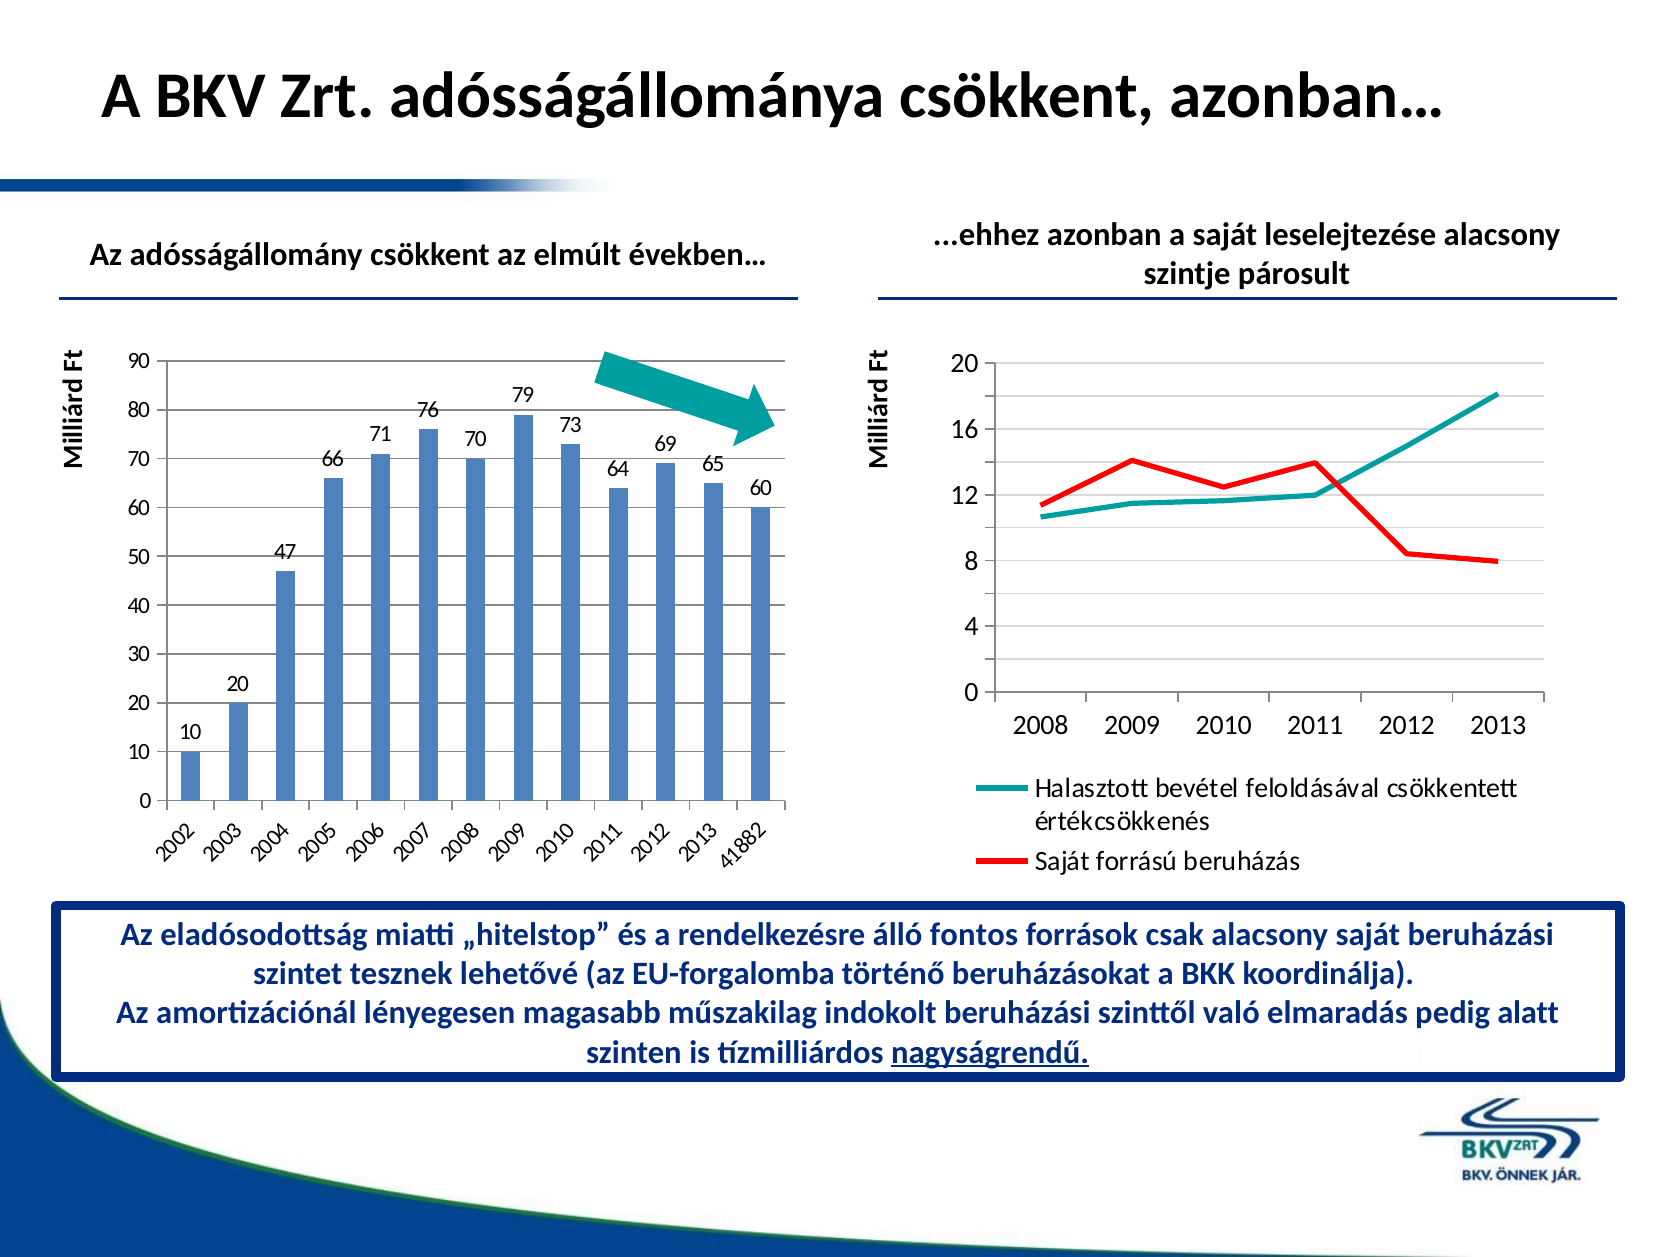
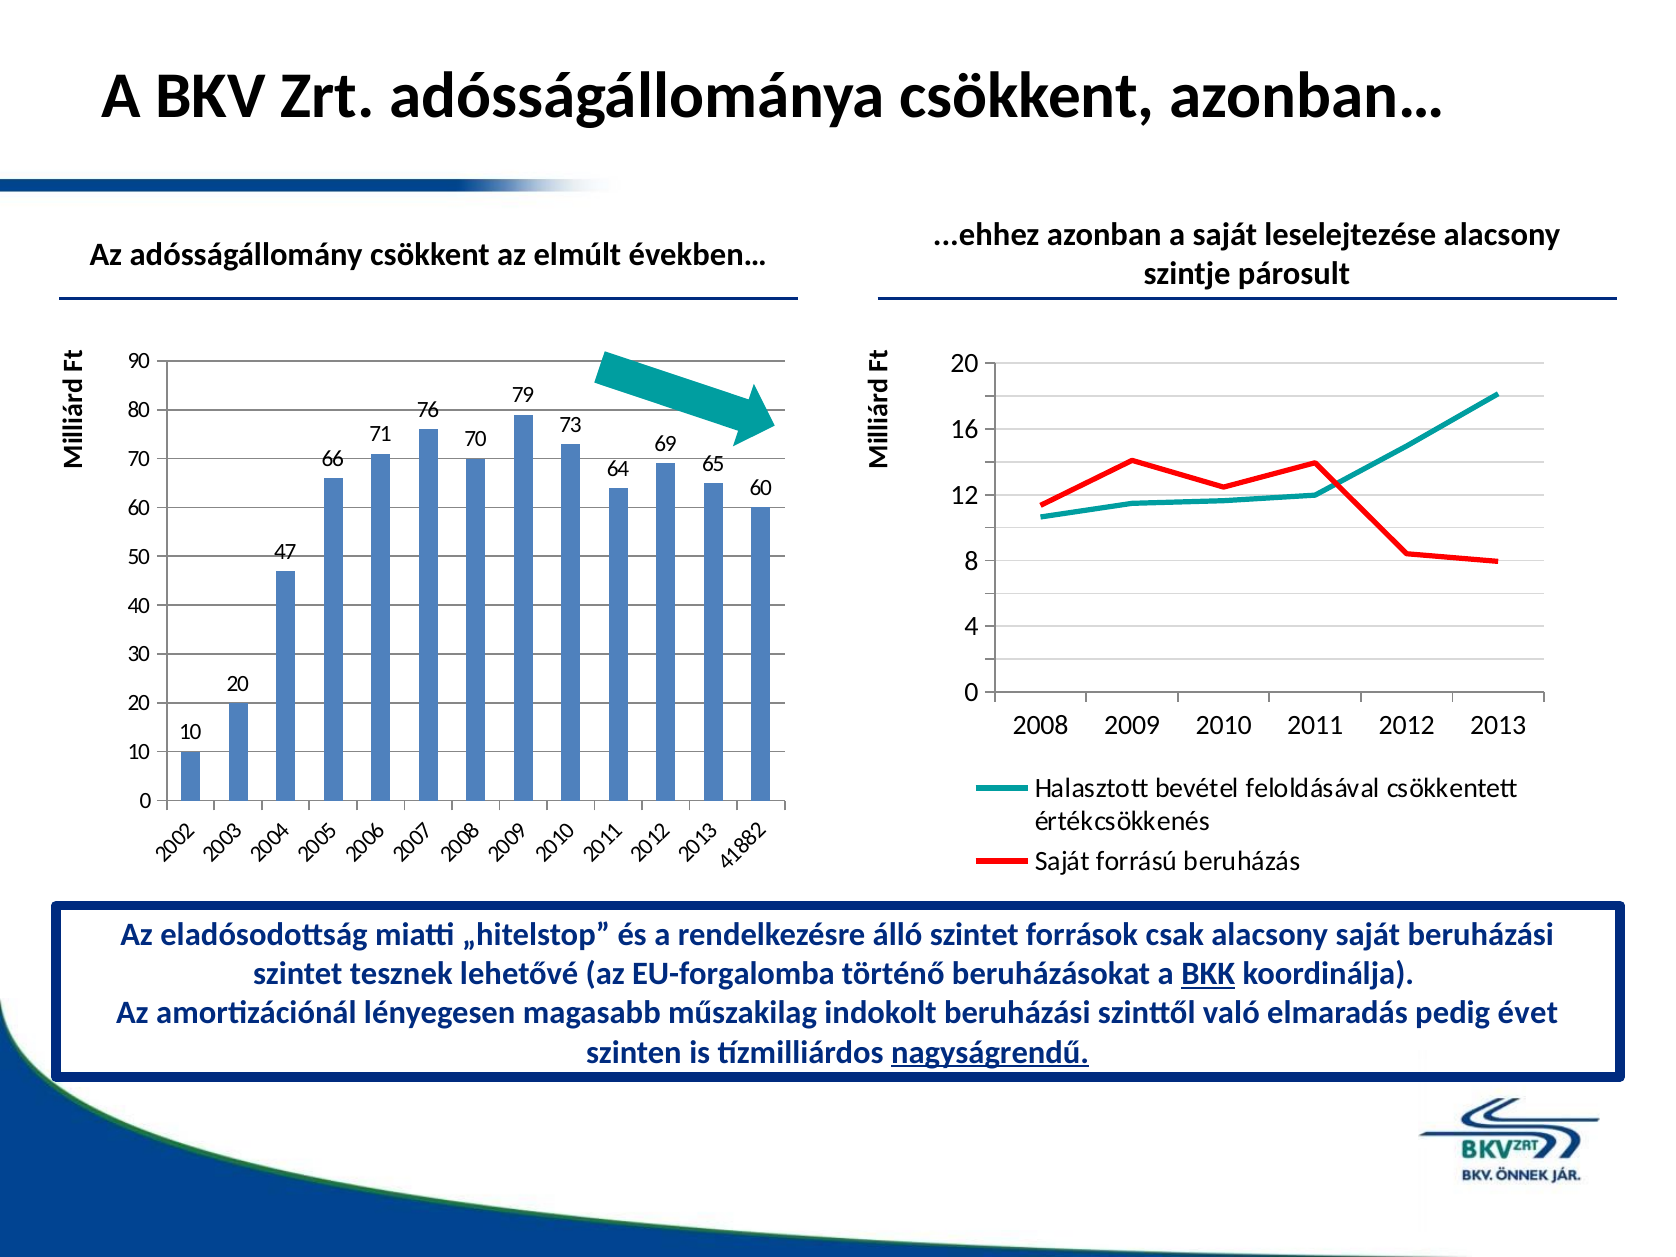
álló fontos: fontos -> szintet
BKK underline: none -> present
alatt: alatt -> évet
